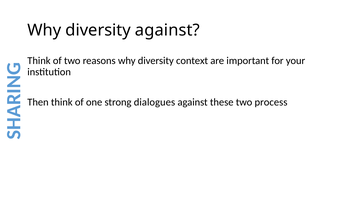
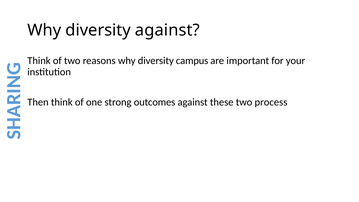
context: context -> campus
dialogues: dialogues -> outcomes
